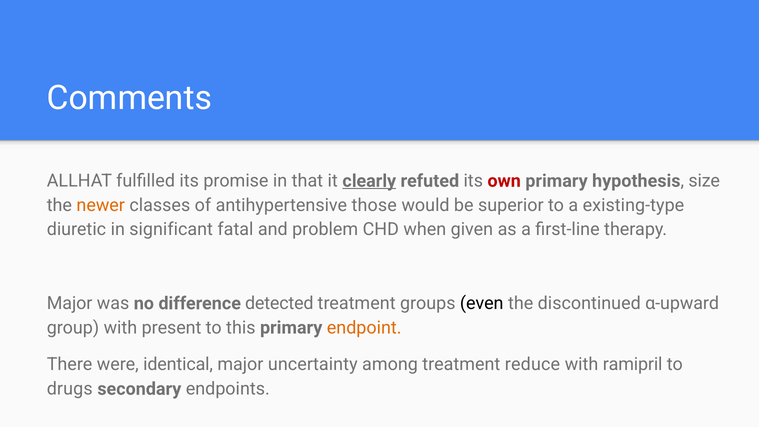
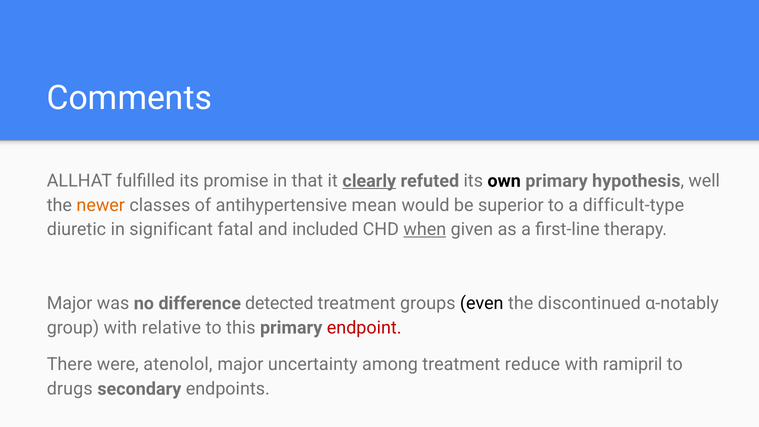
own colour: red -> black
size: size -> well
those: those -> mean
existing-type: existing-type -> difficult-type
problem: problem -> included
when underline: none -> present
α-upward: α-upward -> α-notably
present: present -> relative
endpoint colour: orange -> red
identical: identical -> atenolol
